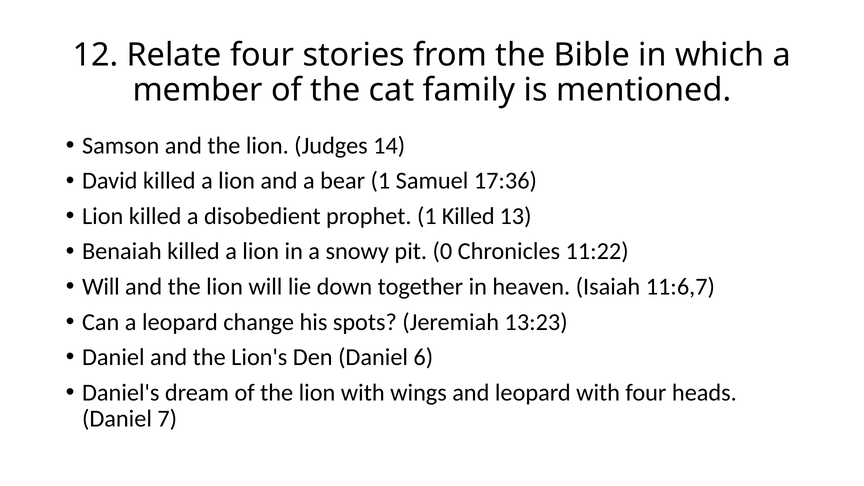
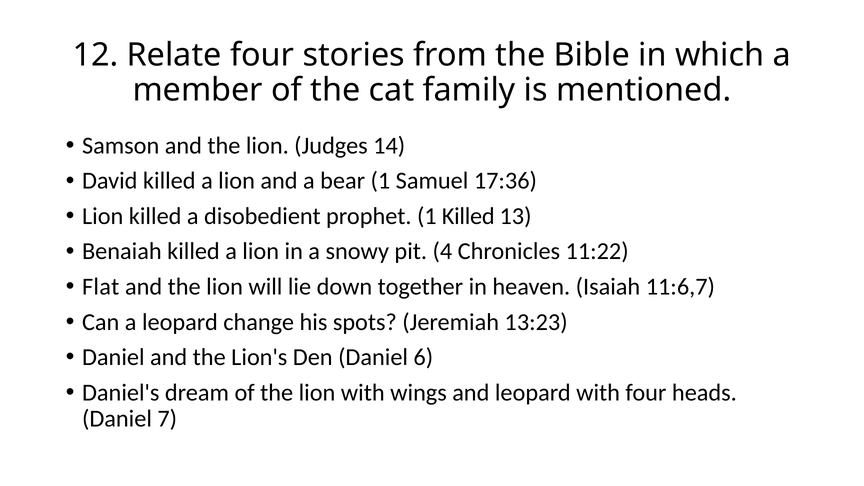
0: 0 -> 4
Will at (101, 287): Will -> Flat
